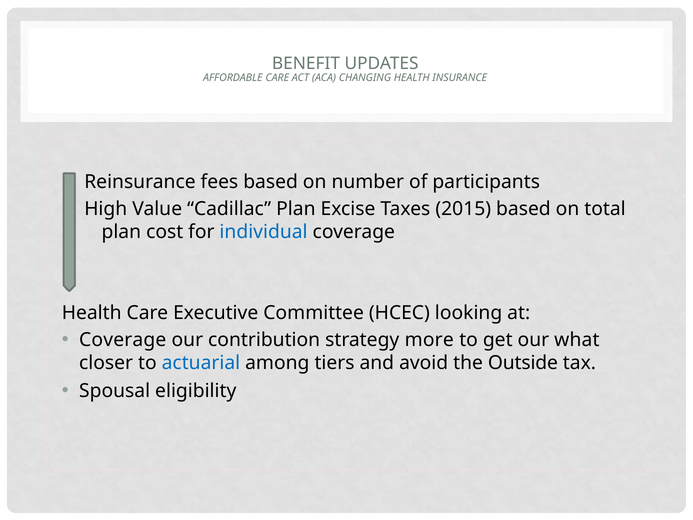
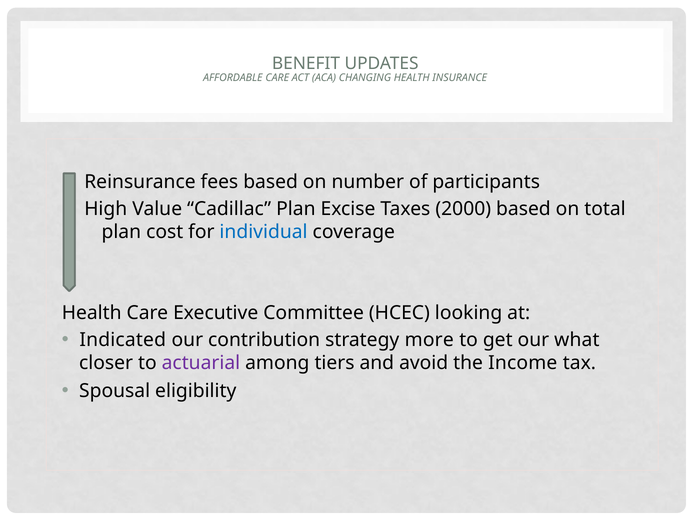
2015: 2015 -> 2000
Coverage at (123, 340): Coverage -> Indicated
actuarial colour: blue -> purple
Outside: Outside -> Income
